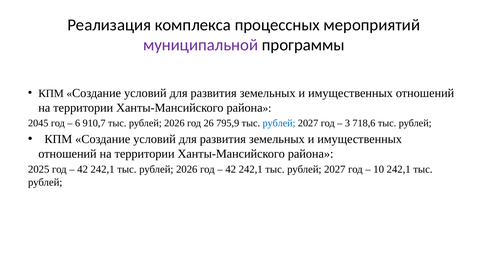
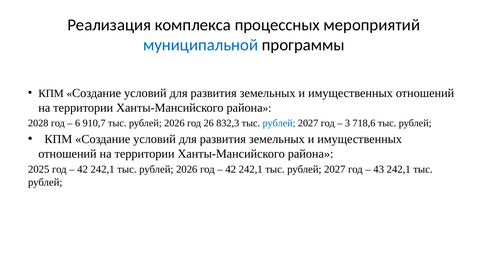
муниципальной colour: purple -> blue
2045: 2045 -> 2028
795,9: 795,9 -> 832,3
10: 10 -> 43
